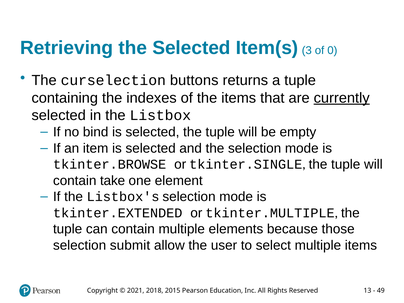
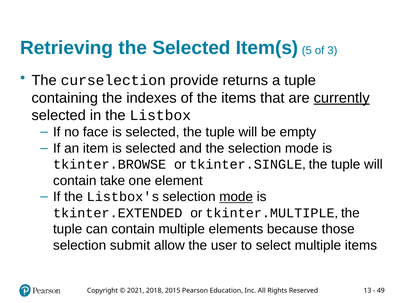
3: 3 -> 5
0: 0 -> 3
buttons: buttons -> provide
bind: bind -> face
mode at (236, 197) underline: none -> present
